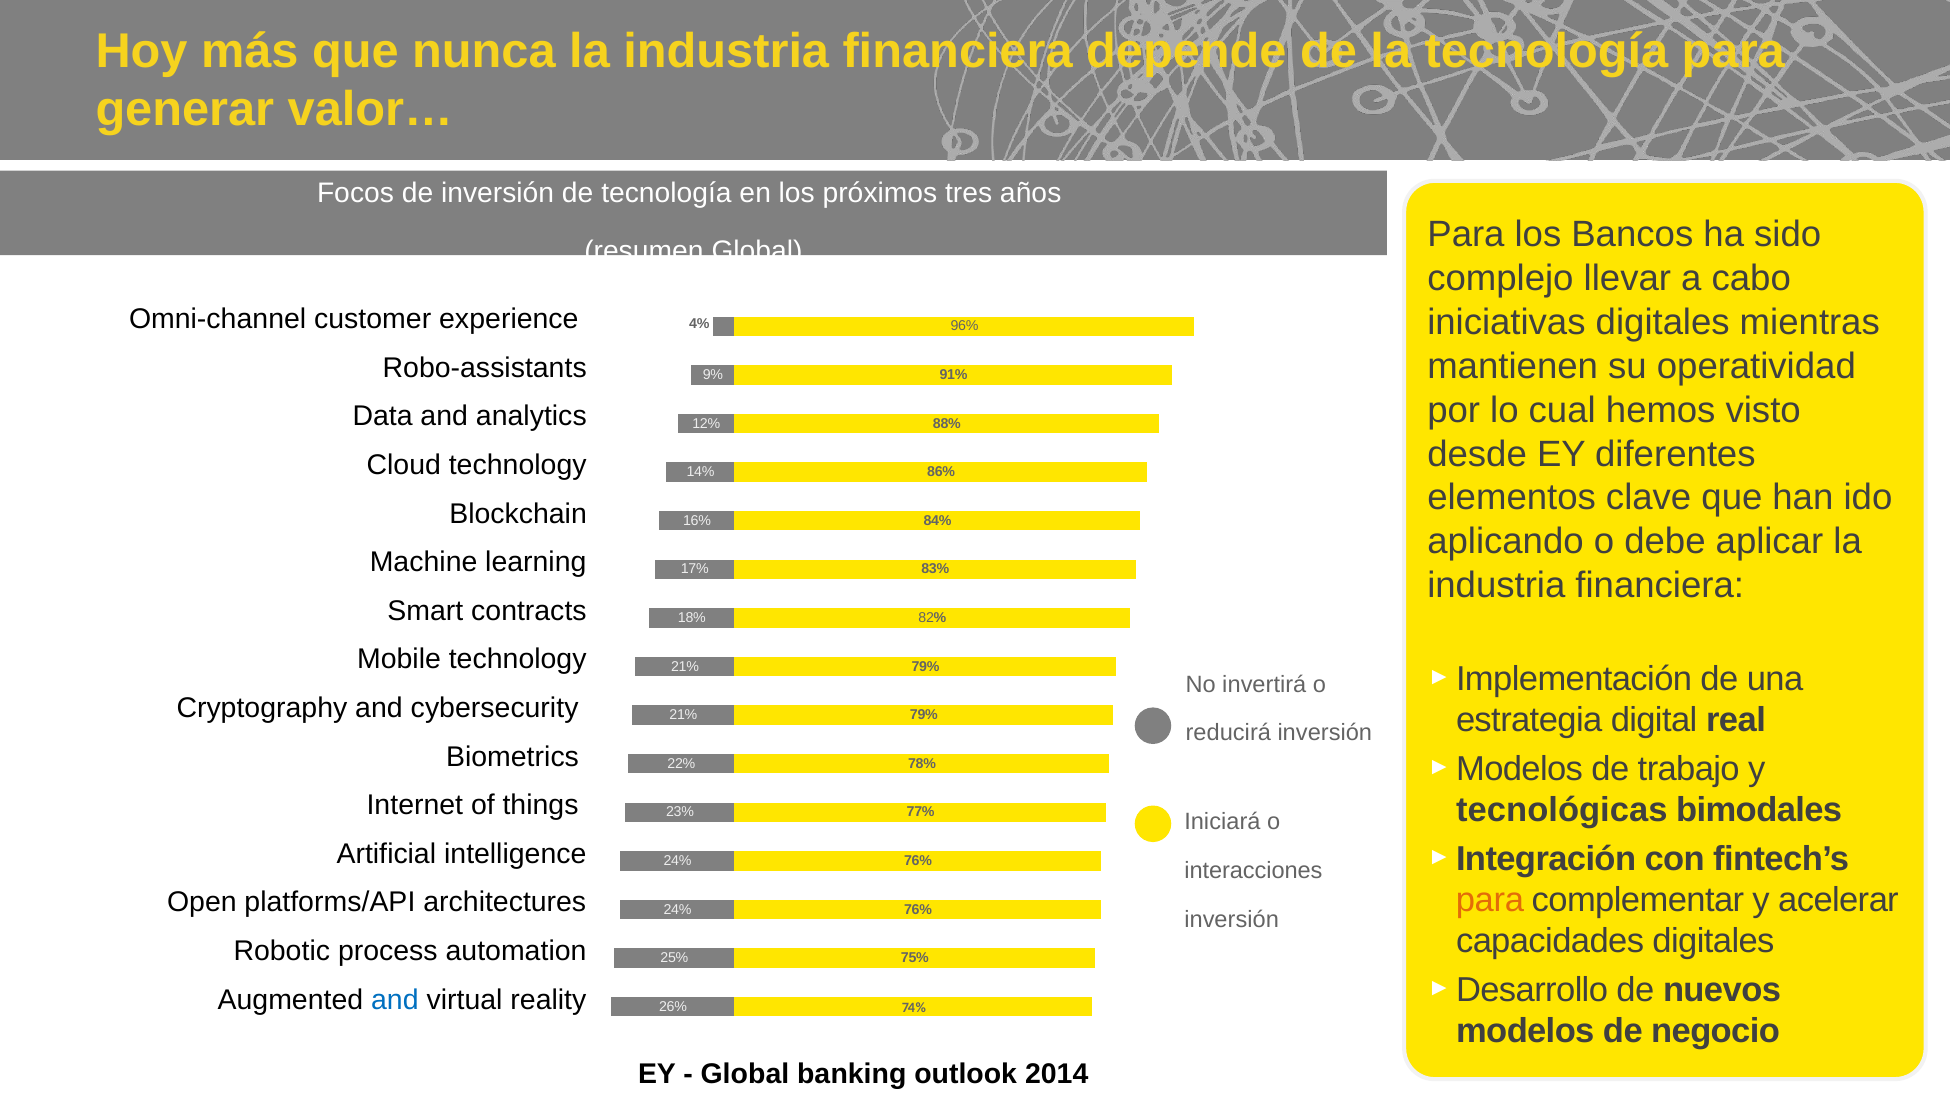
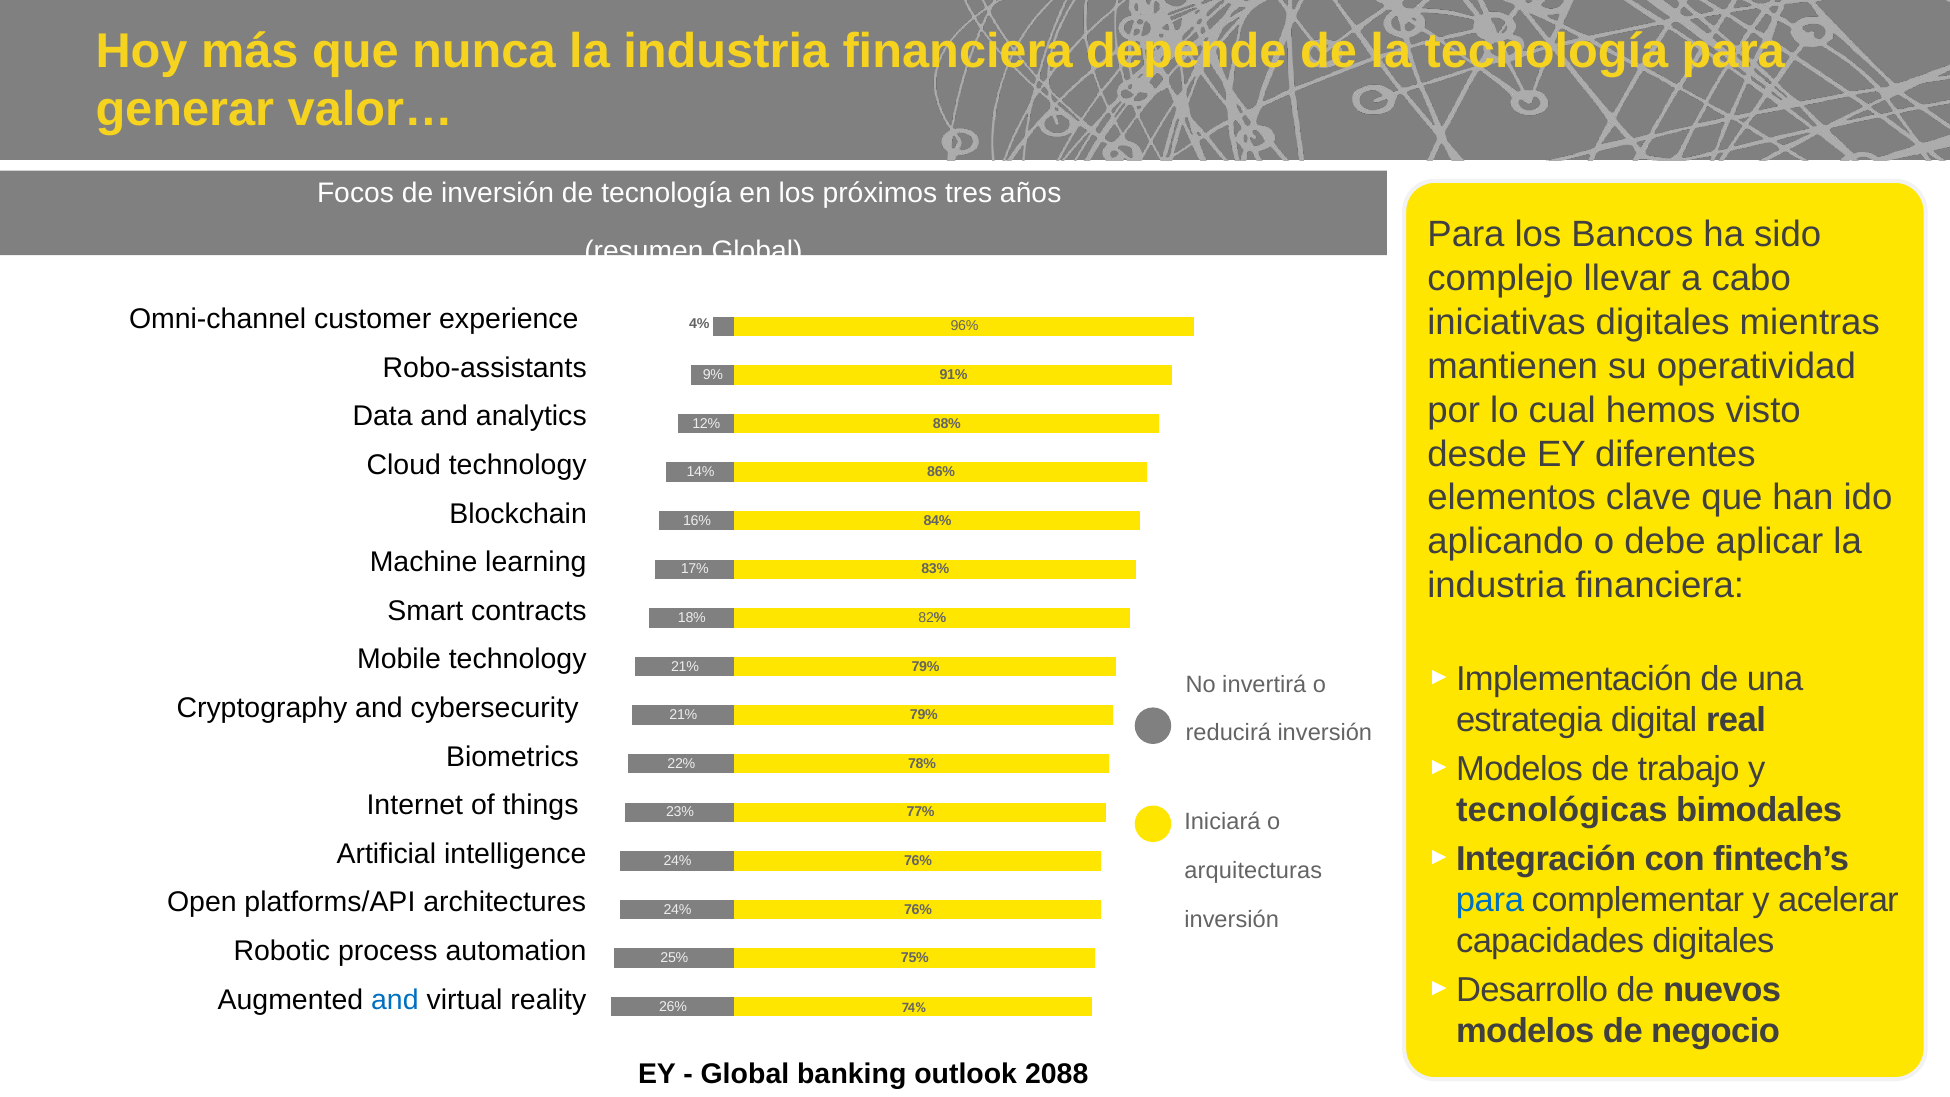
interacciones: interacciones -> arquitecturas
para at (1490, 900) colour: orange -> blue
2014: 2014 -> 2088
